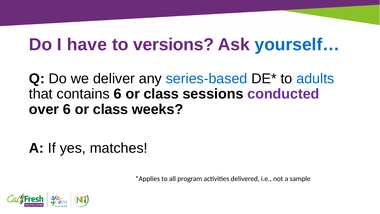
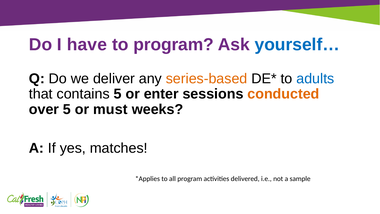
to versions: versions -> program
series-based colour: blue -> orange
contains 6: 6 -> 5
class at (161, 94): class -> enter
conducted colour: purple -> orange
over 6: 6 -> 5
class at (111, 109): class -> must
